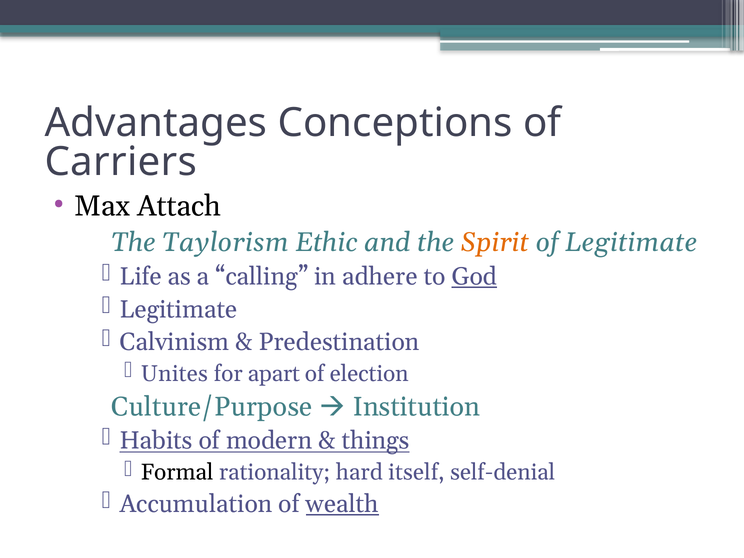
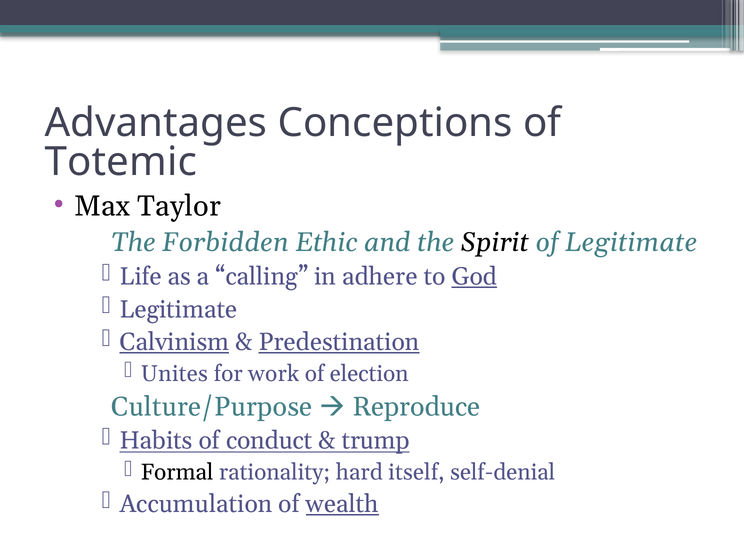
Carriers: Carriers -> Totemic
Attach: Attach -> Taylor
Taylorism: Taylorism -> Forbidden
Spirit colour: orange -> black
Calvinism underline: none -> present
Predestination underline: none -> present
apart: apart -> work
Institution: Institution -> Reproduce
modern: modern -> conduct
things: things -> trump
